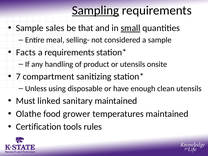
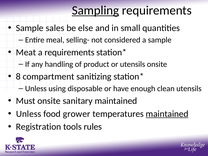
that: that -> else
small underline: present -> none
Facts: Facts -> Meat
7: 7 -> 8
Must linked: linked -> onsite
Olathe at (29, 114): Olathe -> Unless
maintained at (167, 114) underline: none -> present
Certification: Certification -> Registration
